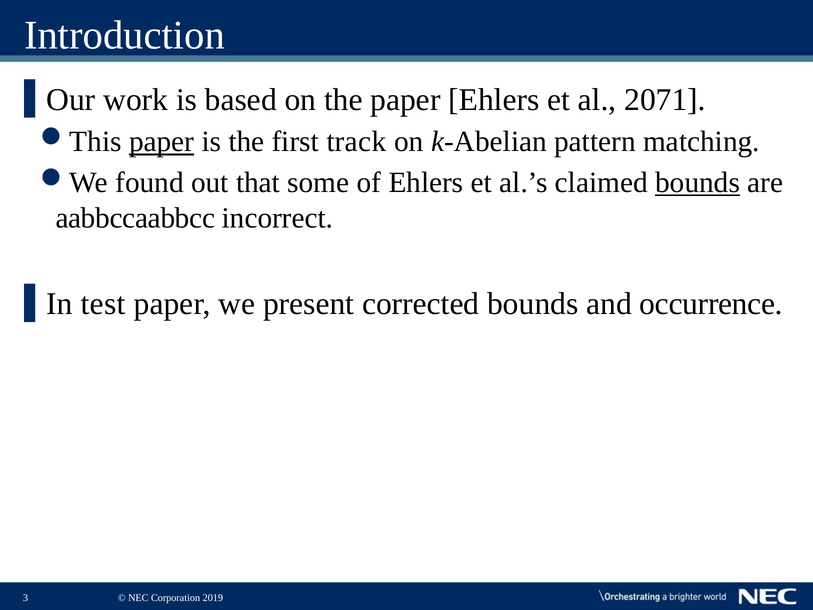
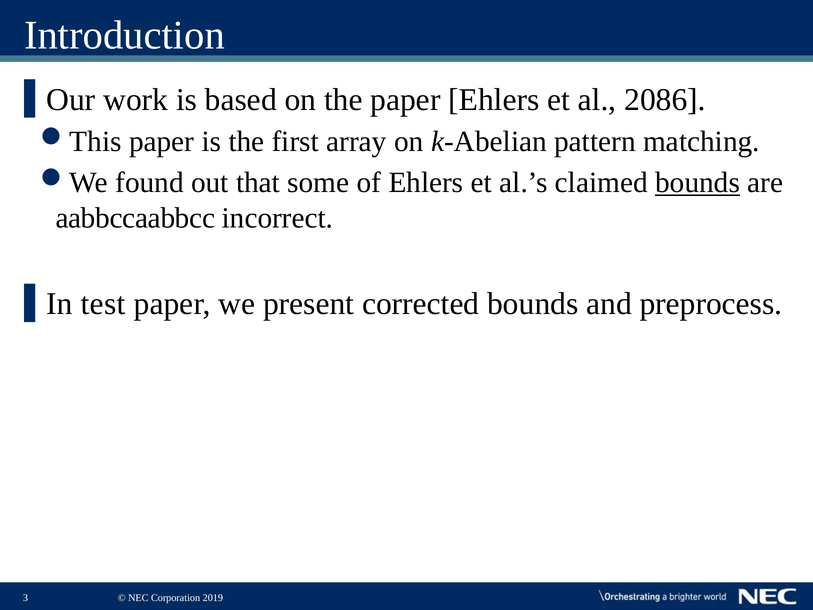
2071: 2071 -> 2086
paper at (162, 142) underline: present -> none
track: track -> array
occurrence: occurrence -> preprocess
